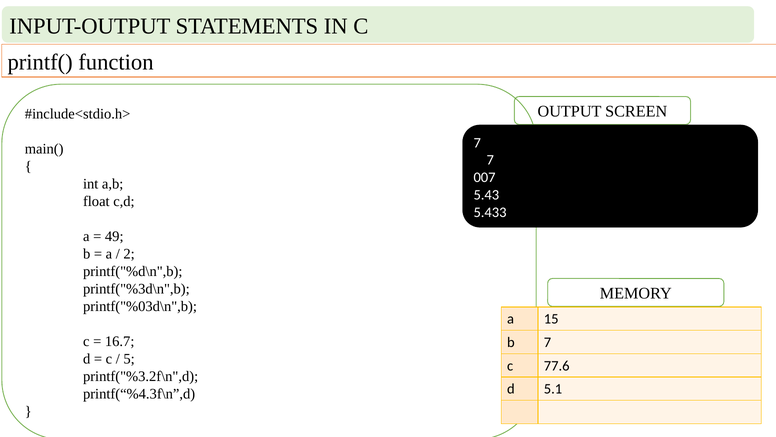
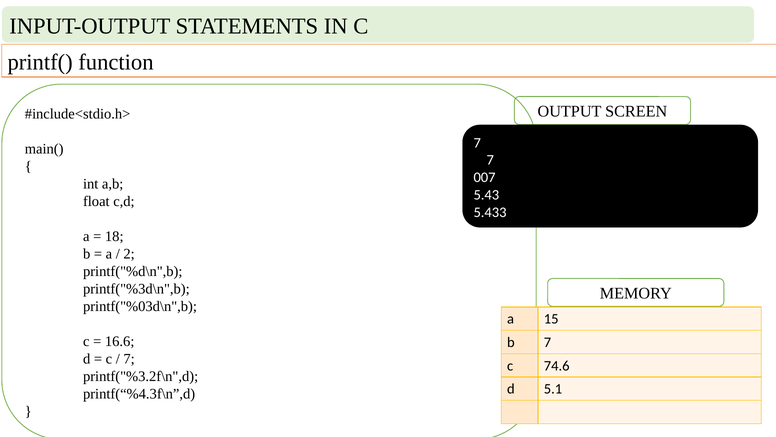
49: 49 -> 18
16.7: 16.7 -> 16.6
5 at (129, 358): 5 -> 7
77.6: 77.6 -> 74.6
